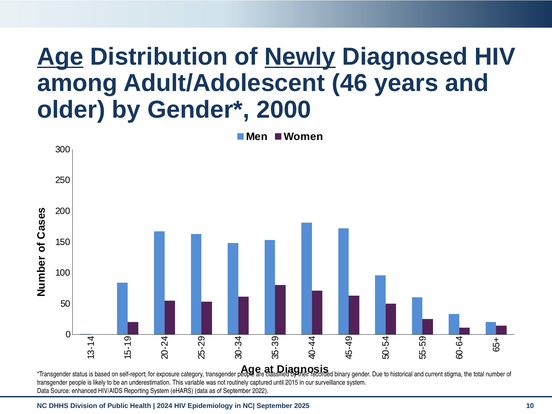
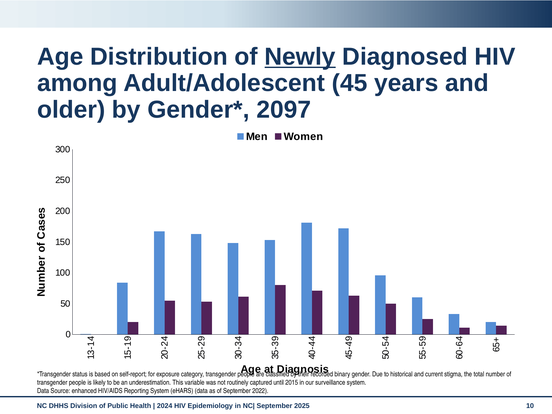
Age at (60, 57) underline: present -> none
46: 46 -> 45
2000: 2000 -> 2097
